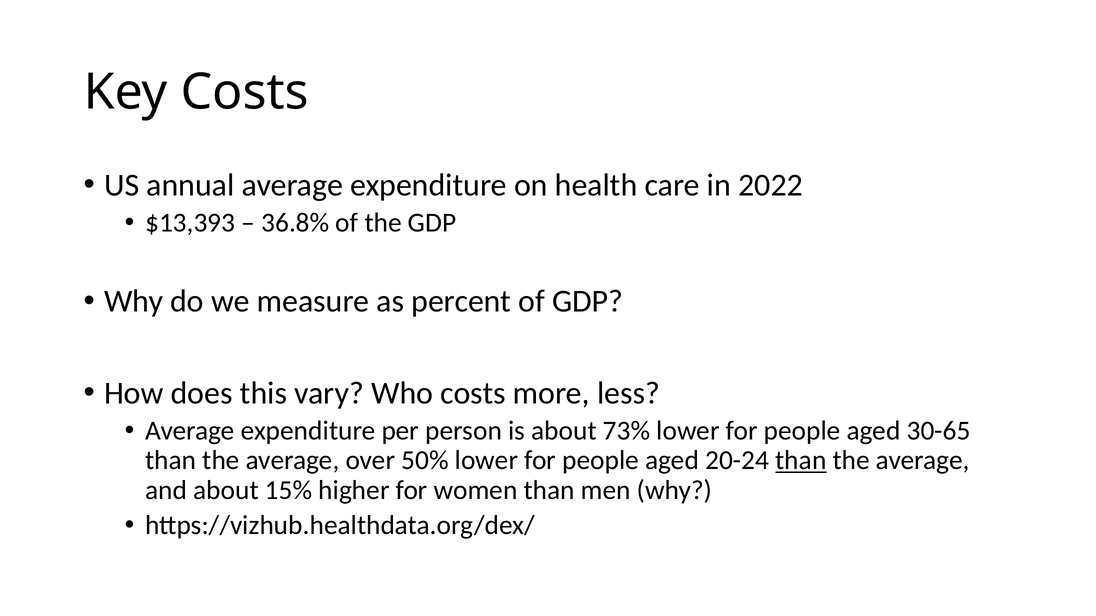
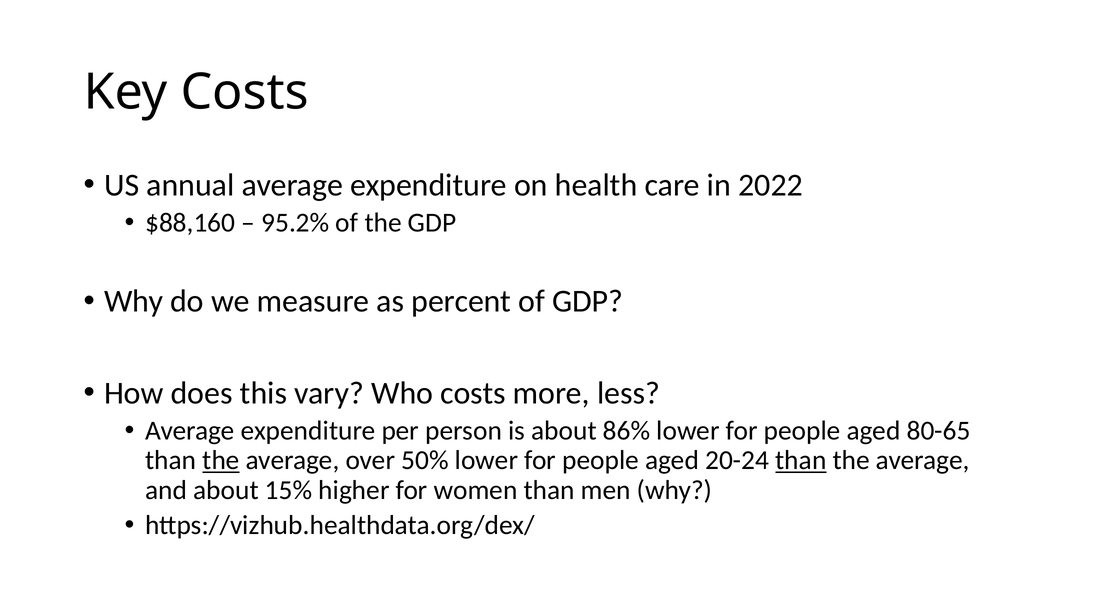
$13,393: $13,393 -> $88,160
36.8%: 36.8% -> 95.2%
73%: 73% -> 86%
30-65: 30-65 -> 80-65
the at (221, 461) underline: none -> present
